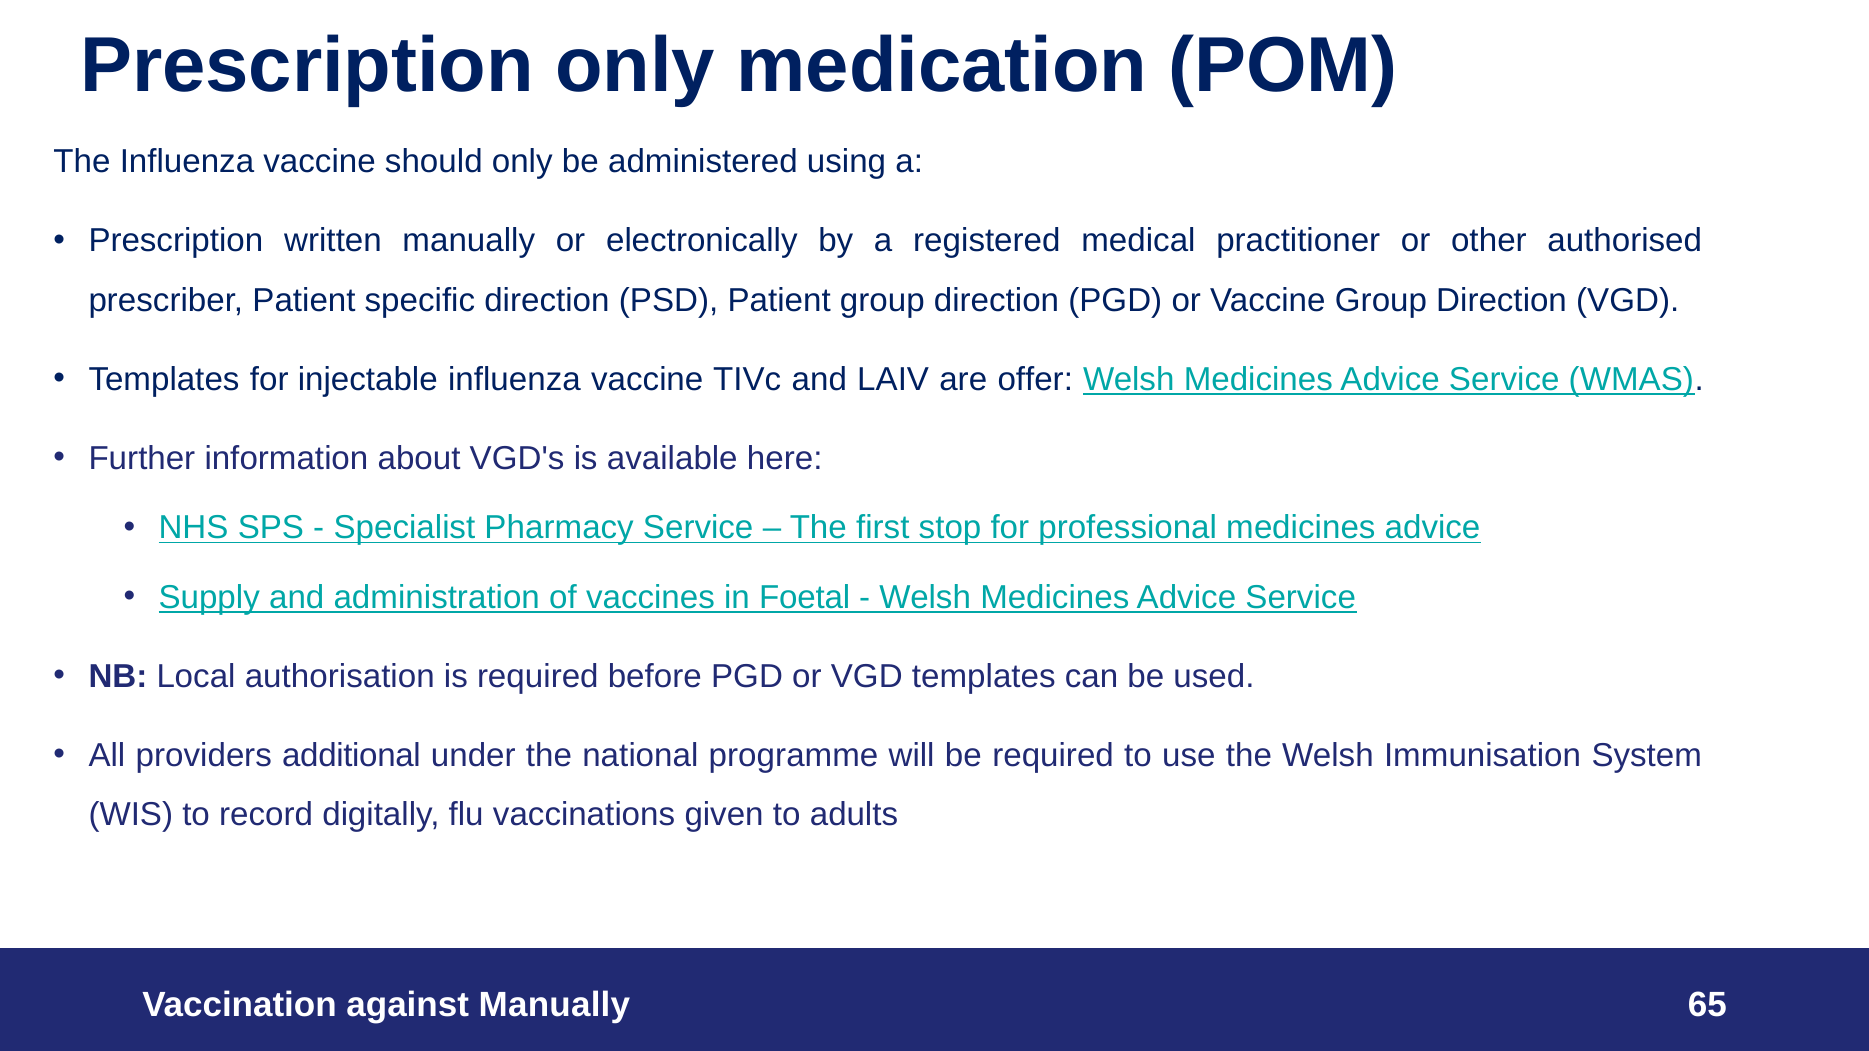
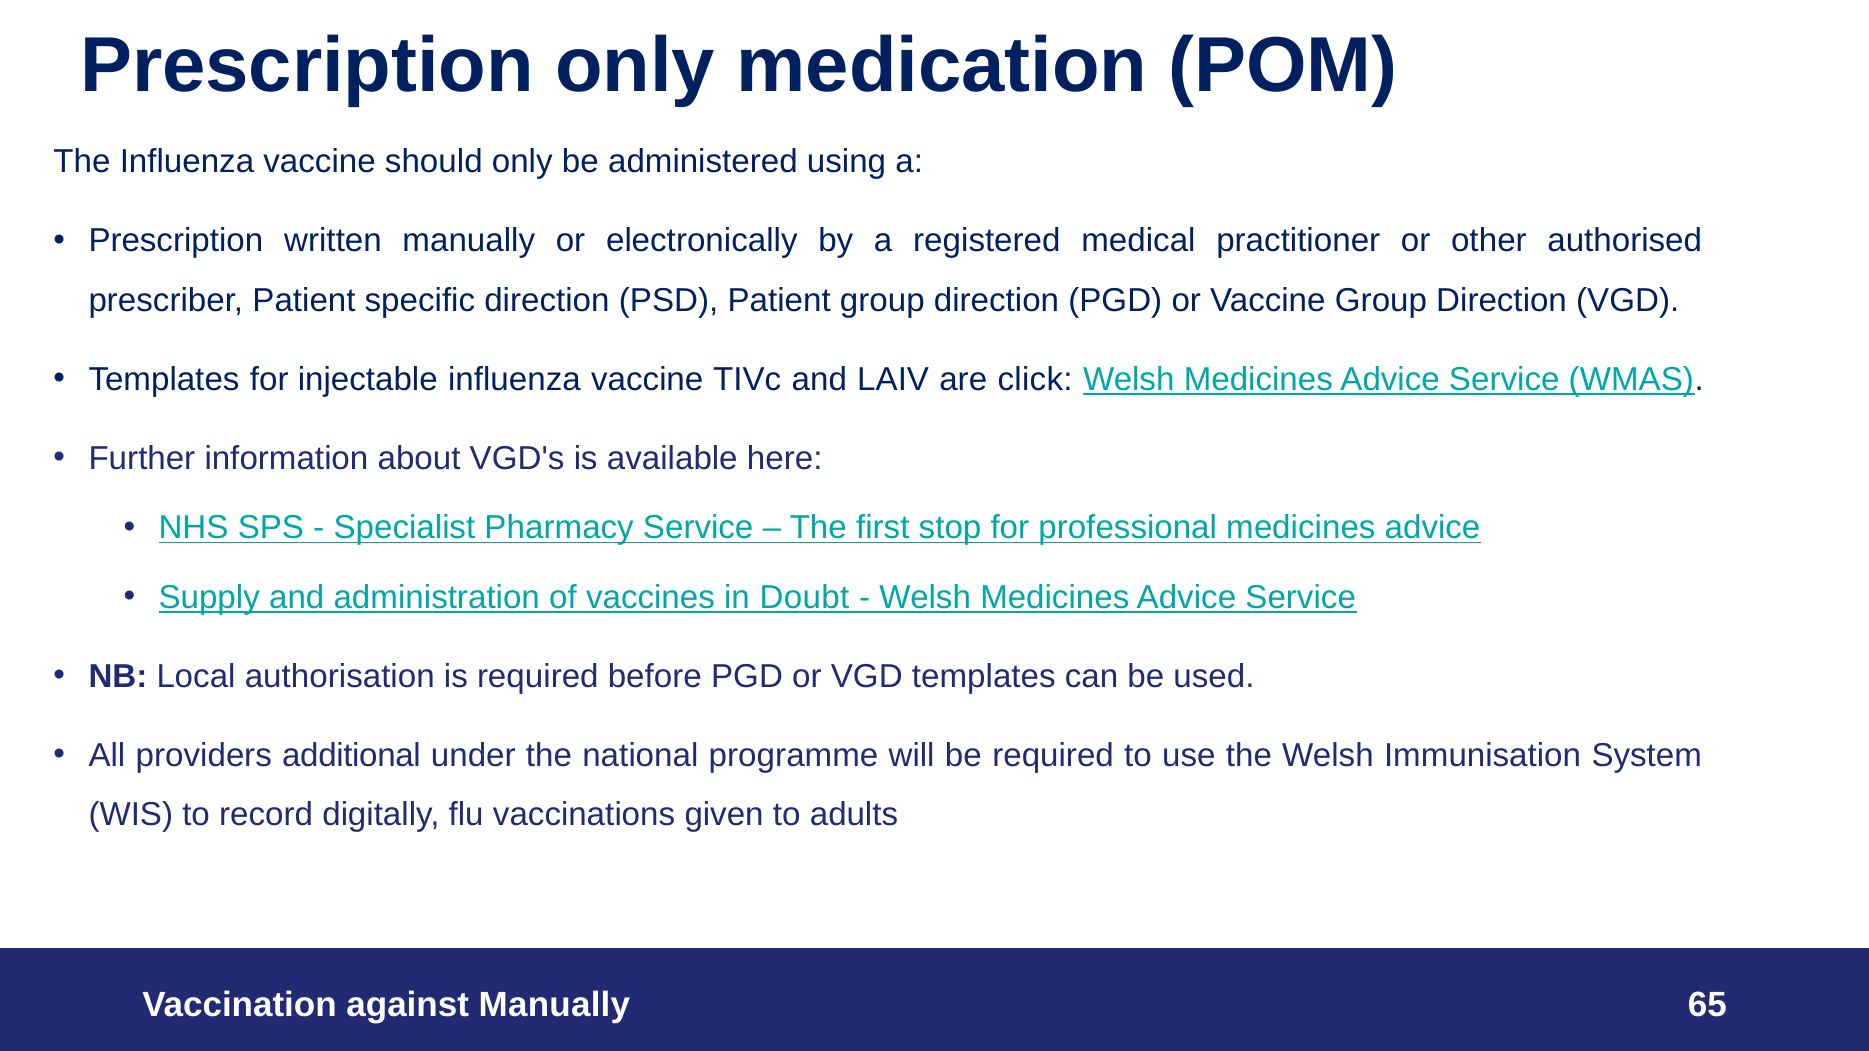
offer: offer -> click
Foetal: Foetal -> Doubt
